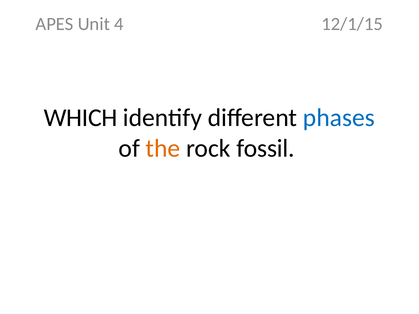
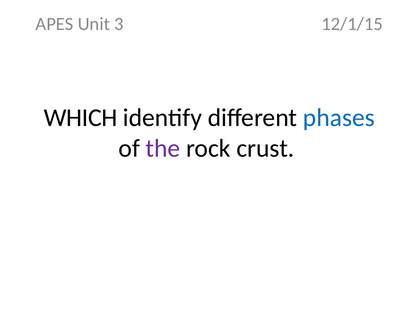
4: 4 -> 3
the colour: orange -> purple
fossil: fossil -> crust
